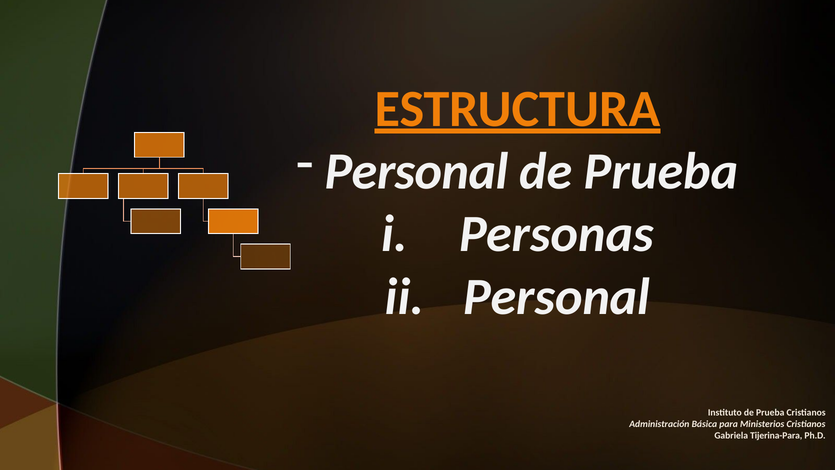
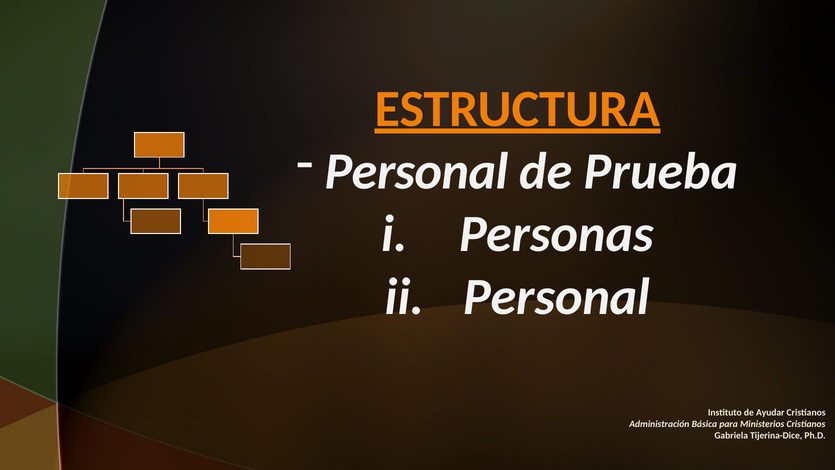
Instituto de Prueba: Prueba -> Ayudar
Tijerina-Para: Tijerina-Para -> Tijerina-Dice
